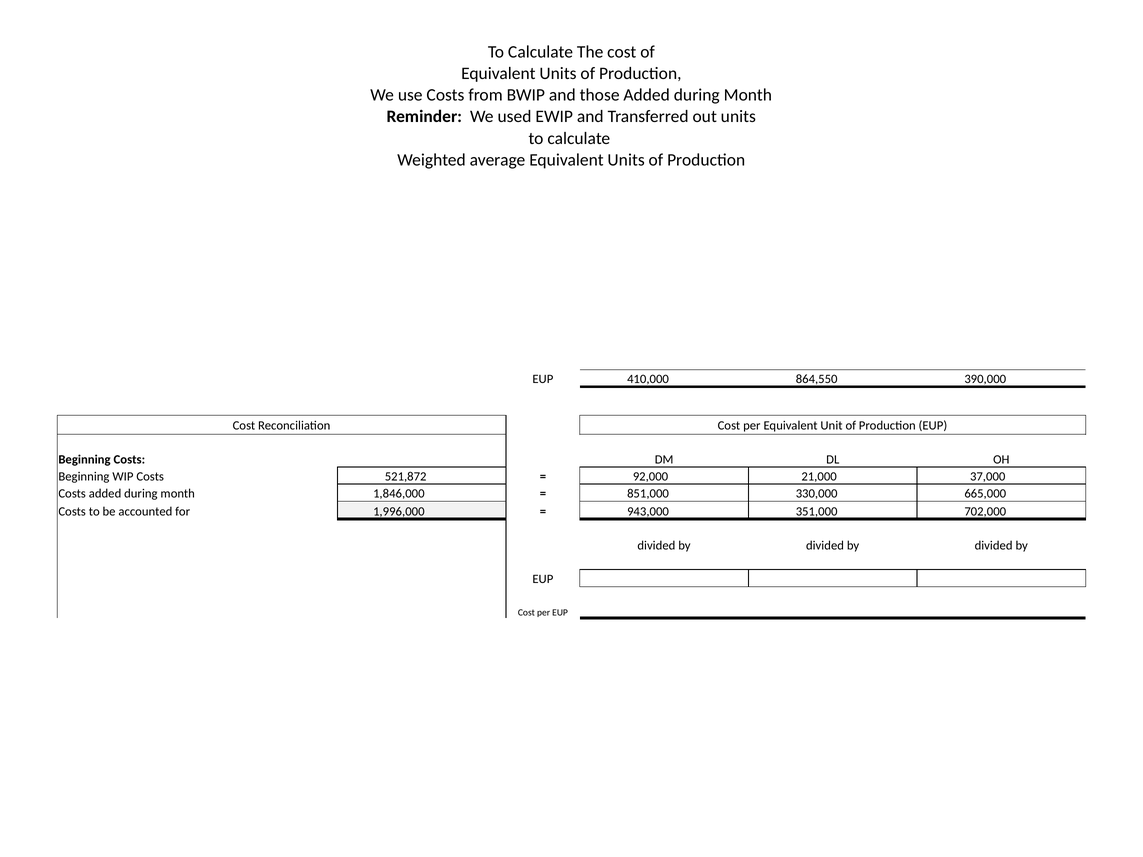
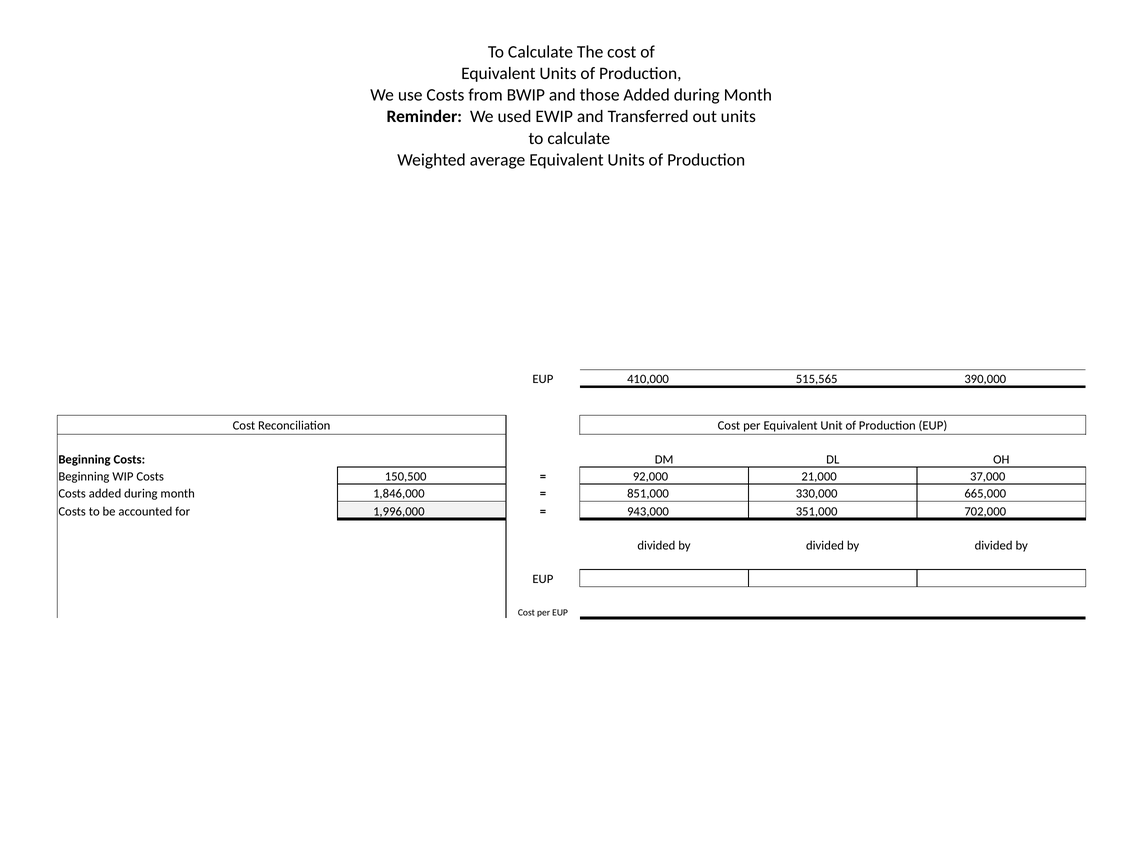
864,550: 864,550 -> 515,565
521,872: 521,872 -> 150,500
